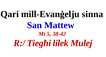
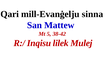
Tiegħi: Tiegħi -> Inqisu
